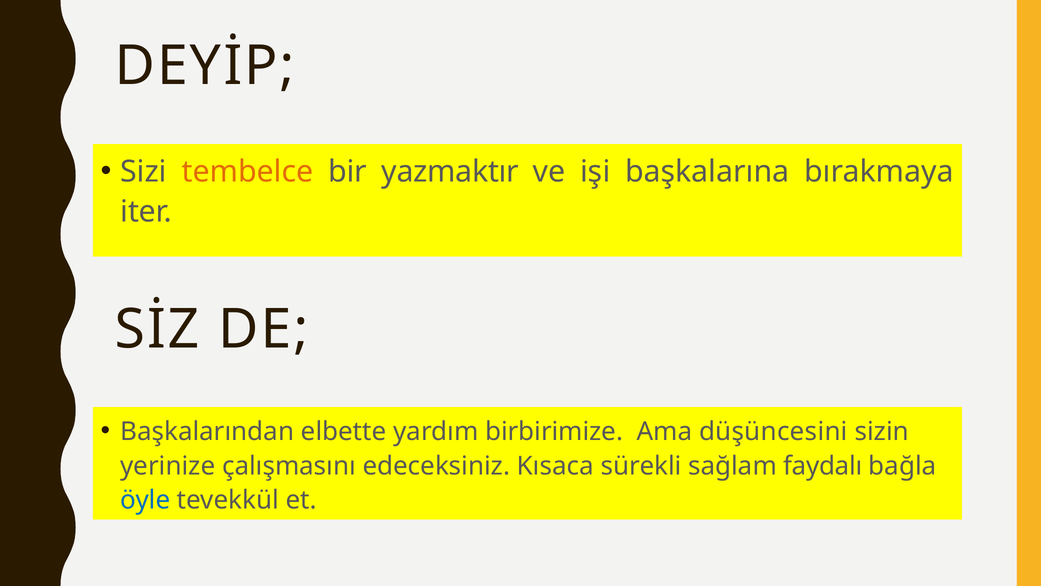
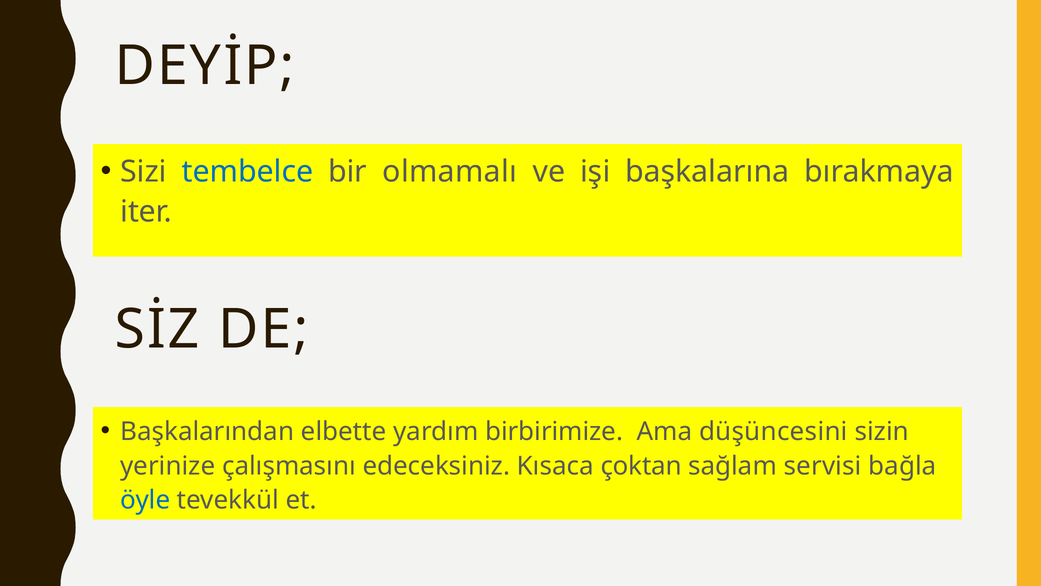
tembelce colour: orange -> blue
yazmaktır: yazmaktır -> olmamalı
sürekli: sürekli -> çoktan
faydalı: faydalı -> servisi
